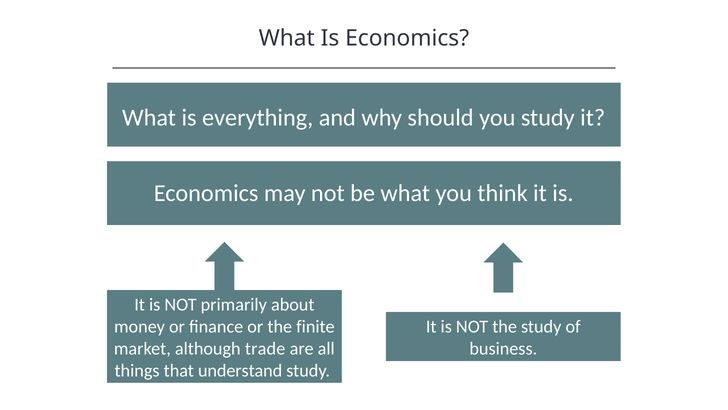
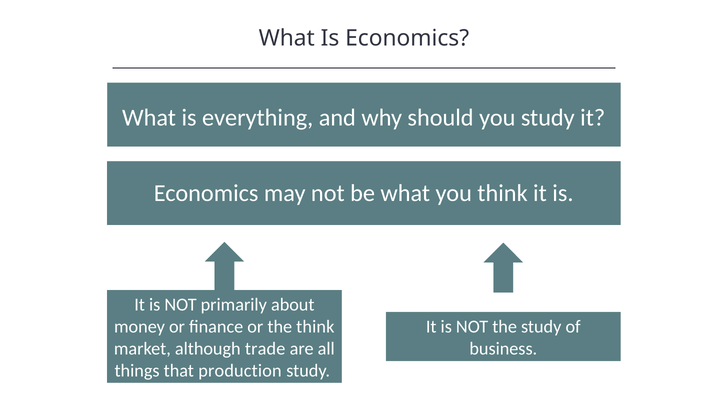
the finite: finite -> think
understand: understand -> production
